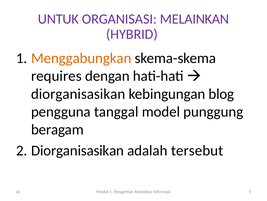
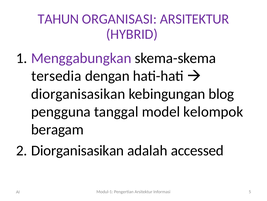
UNTUK: UNTUK -> TAHUN
ORGANISASI MELAINKAN: MELAINKAN -> ARSITEKTUR
Menggabungkan colour: orange -> purple
requires: requires -> tersedia
punggung: punggung -> kelompok
tersebut: tersebut -> accessed
